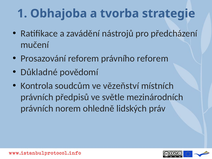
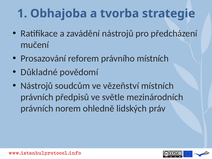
právního reforem: reforem -> místních
Kontrola at (37, 86): Kontrola -> Nástrojů
